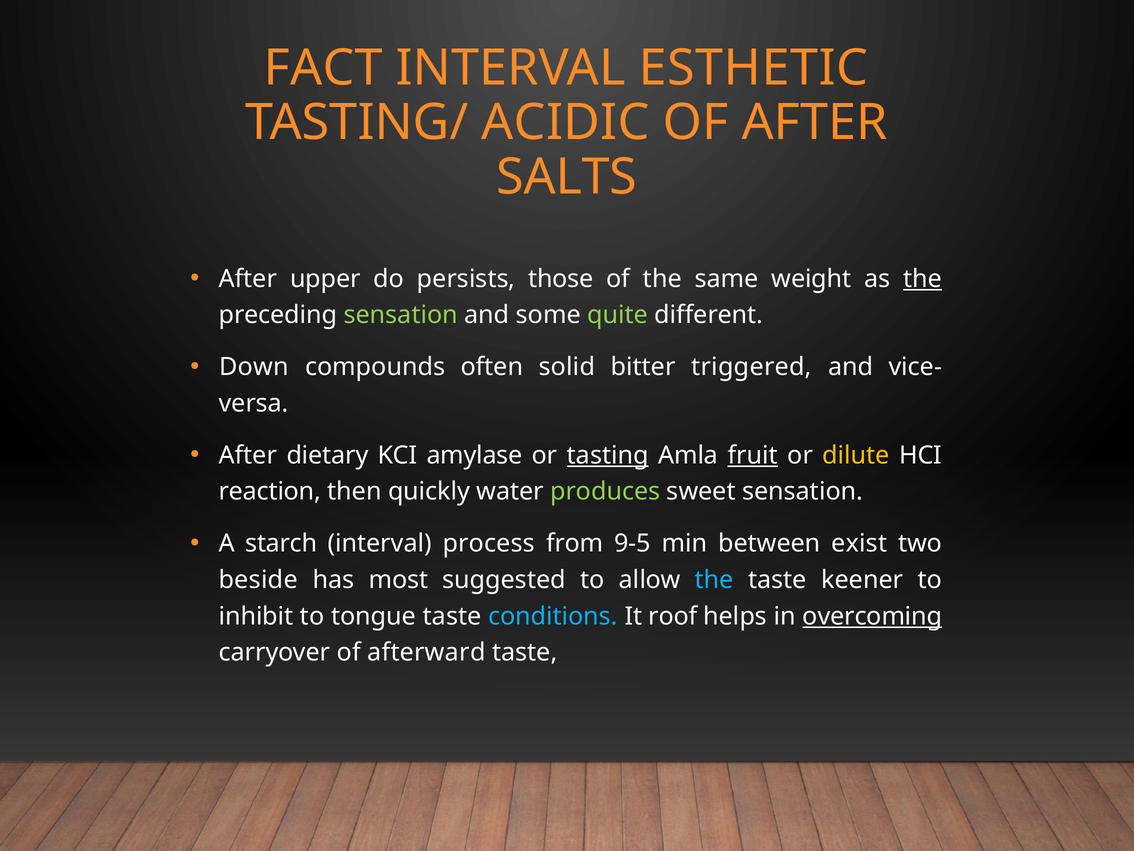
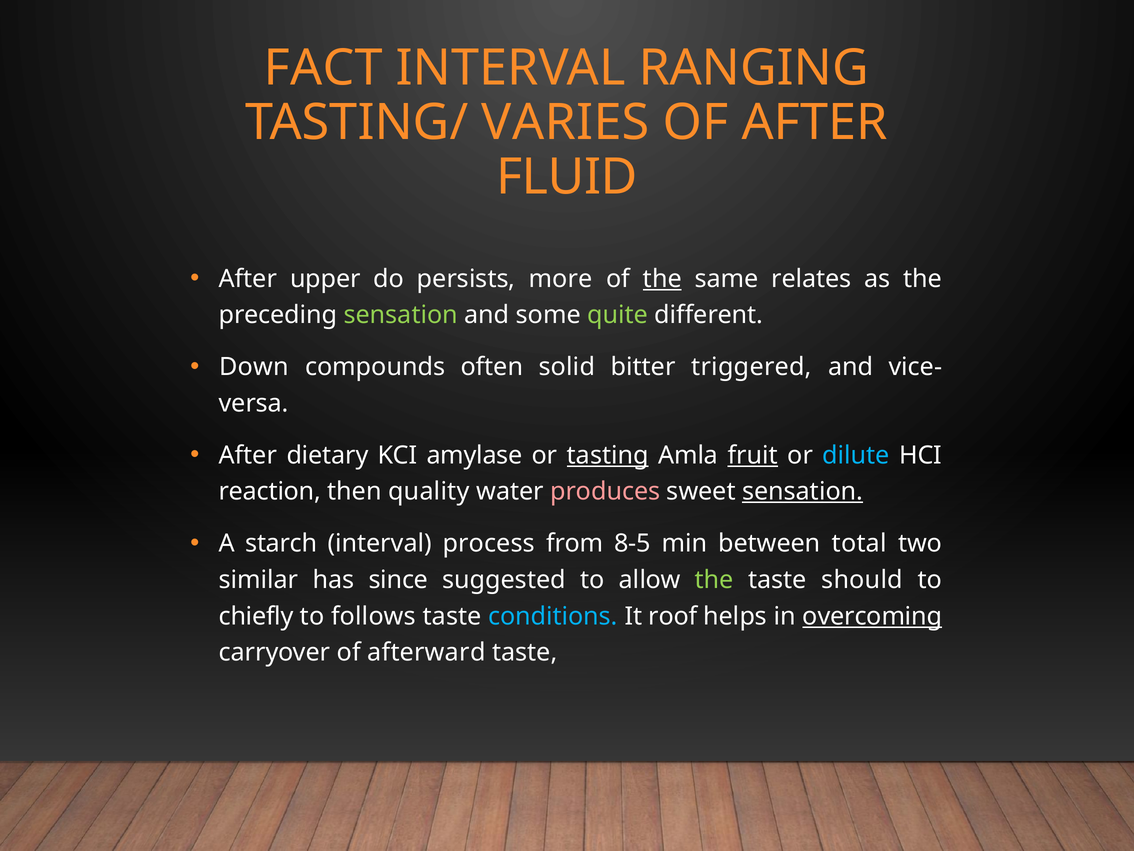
ESTHETIC: ESTHETIC -> RANGING
ACIDIC: ACIDIC -> VARIES
SALTS: SALTS -> FLUID
those: those -> more
the at (662, 279) underline: none -> present
weight: weight -> relates
the at (923, 279) underline: present -> none
dilute colour: yellow -> light blue
quickly: quickly -> quality
produces colour: light green -> pink
sensation at (803, 491) underline: none -> present
9-5: 9-5 -> 8-5
exist: exist -> total
beside: beside -> similar
most: most -> since
the at (714, 580) colour: light blue -> light green
keener: keener -> should
inhibit: inhibit -> chiefly
tongue: tongue -> follows
